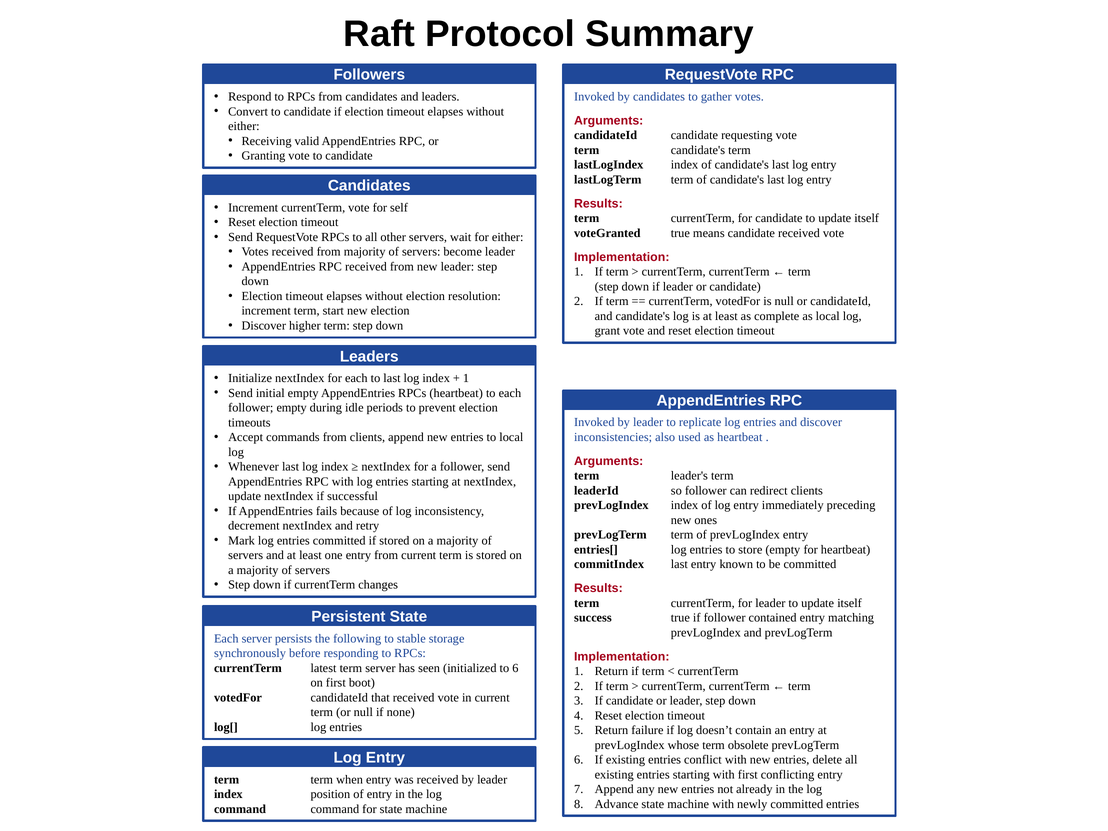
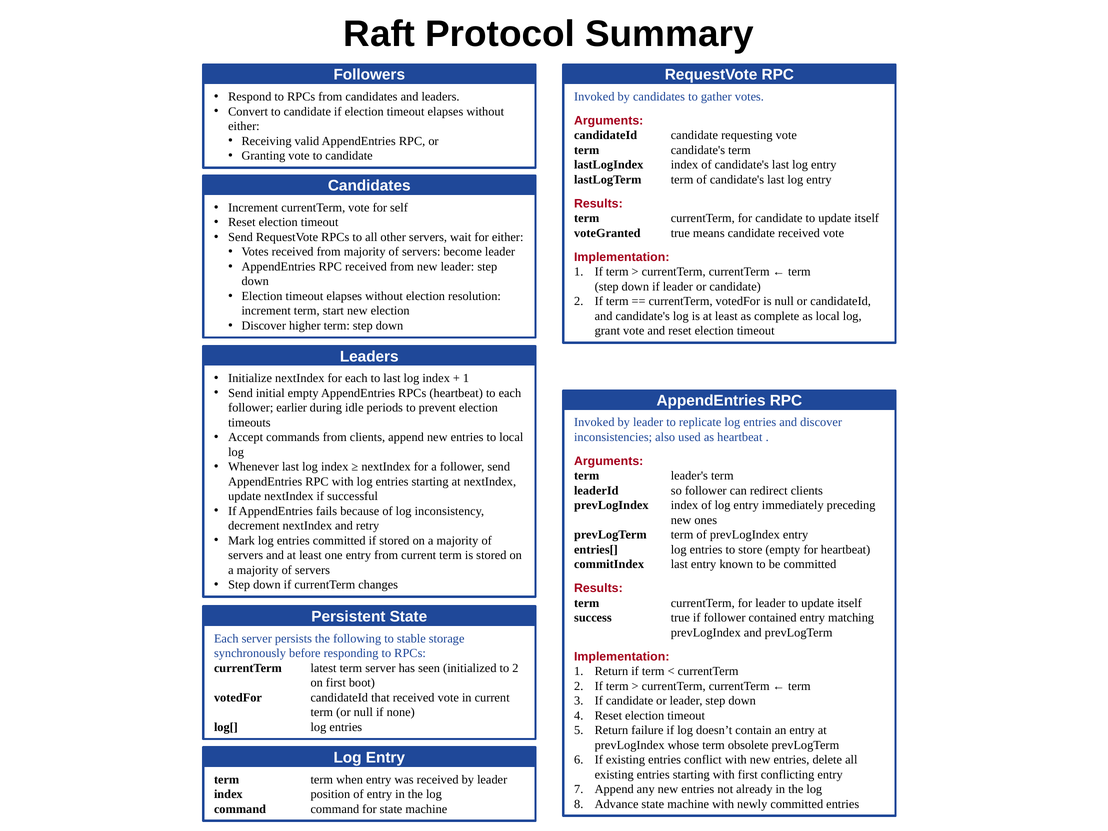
follower empty: empty -> earlier
to 6: 6 -> 2
